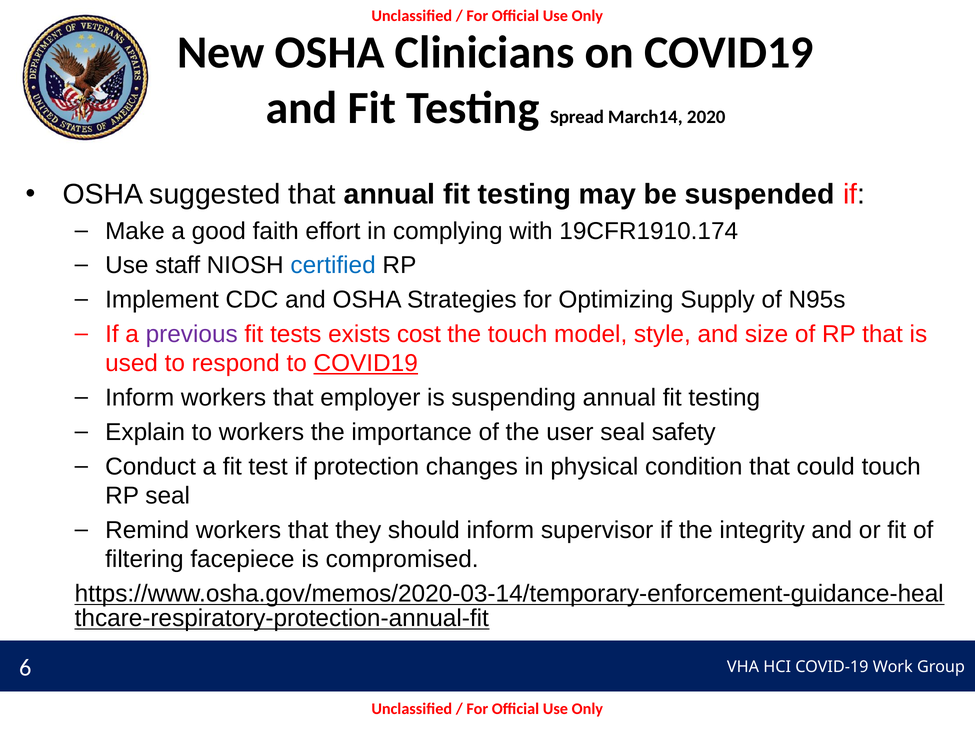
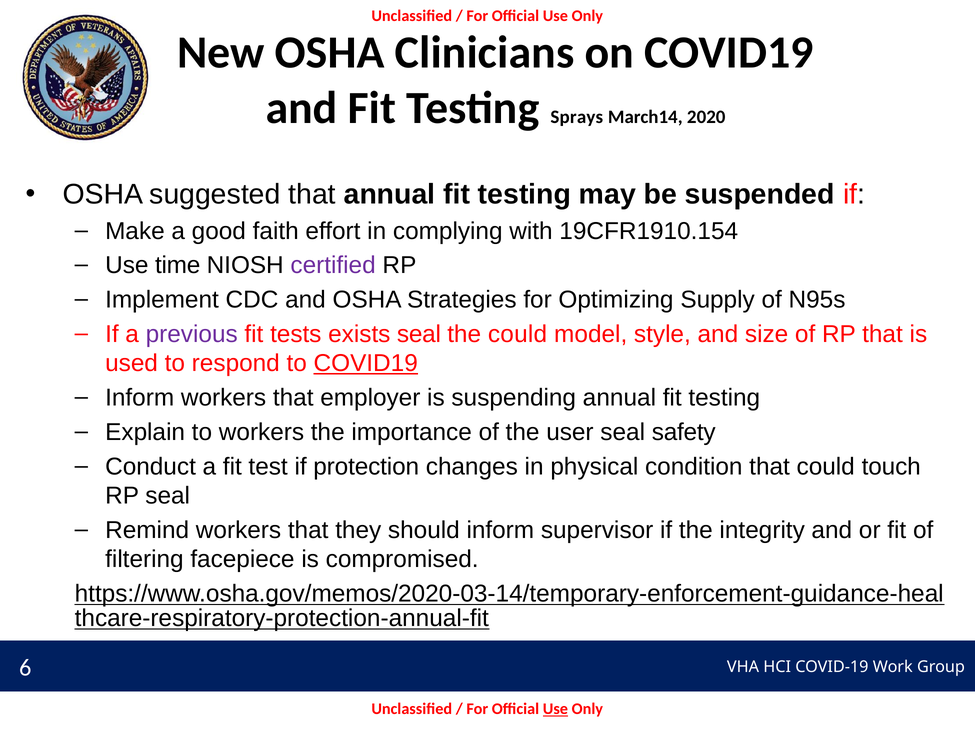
Spread: Spread -> Sprays
19CFR1910.174: 19CFR1910.174 -> 19CFR1910.154
staff: staff -> time
certified colour: blue -> purple
exists cost: cost -> seal
the touch: touch -> could
Use at (555, 709) underline: none -> present
